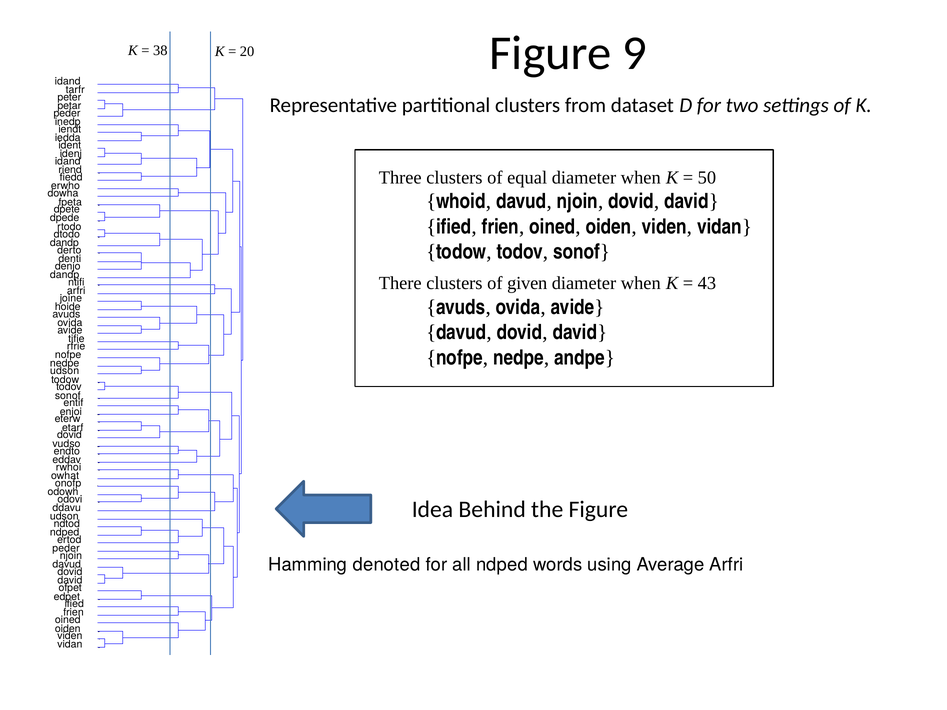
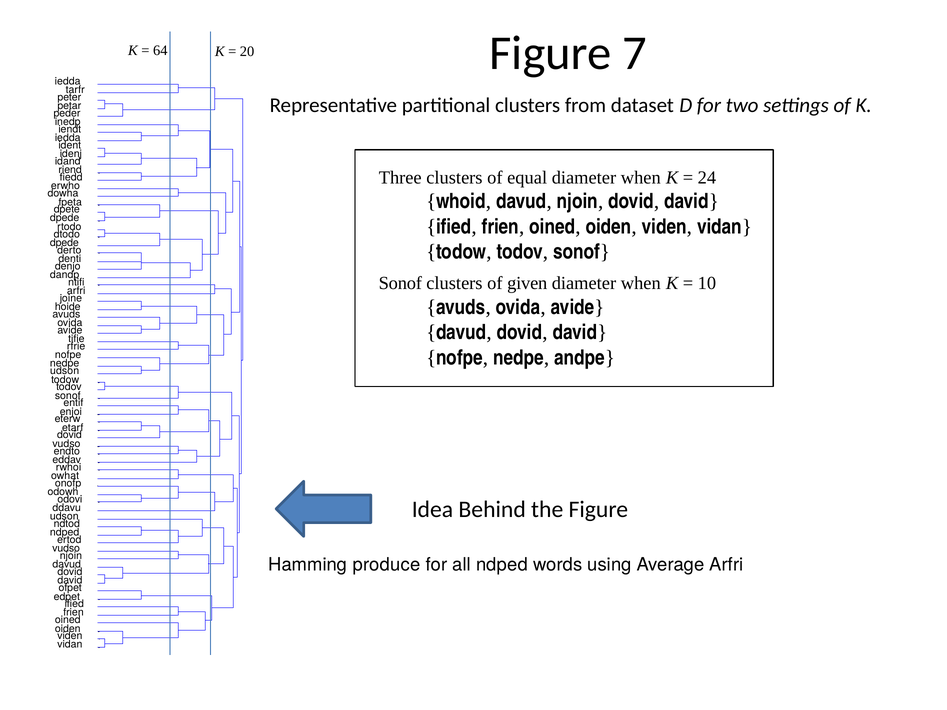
38: 38 -> 64
9: 9 -> 7
idand at (68, 81): idand -> iedda
50: 50 -> 24
dandp at (64, 243): dandp -> dpede
There at (400, 283): There -> Sonof
43: 43 -> 10
peder at (66, 549): peder -> vudso
denoted: denoted -> produce
